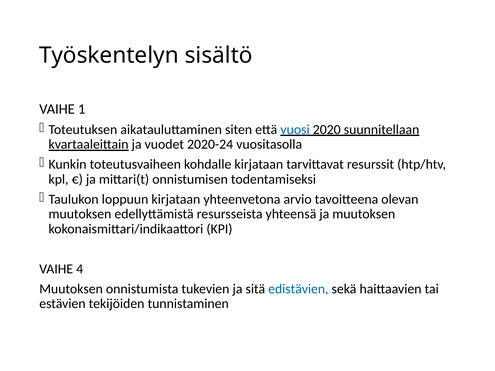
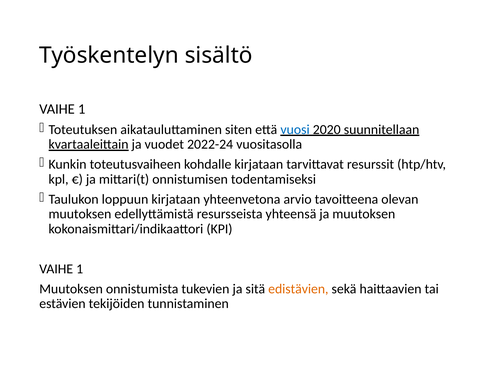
2020-24: 2020-24 -> 2022-24
4 at (80, 269): 4 -> 1
edistävien colour: blue -> orange
